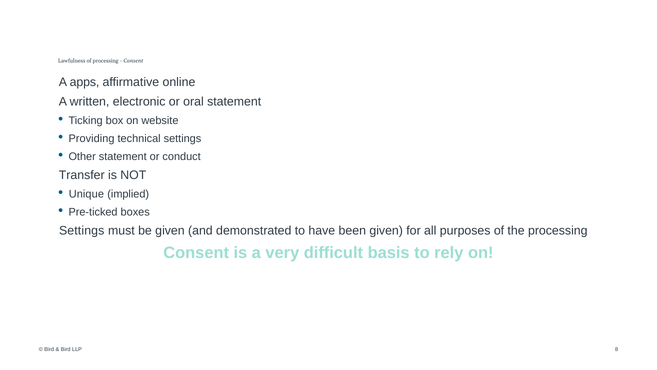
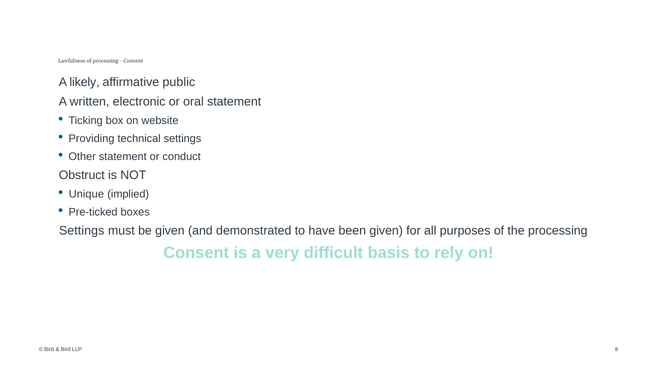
apps: apps -> likely
online: online -> public
Transfer: Transfer -> Obstruct
